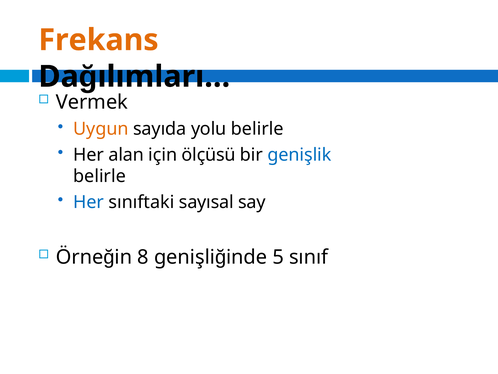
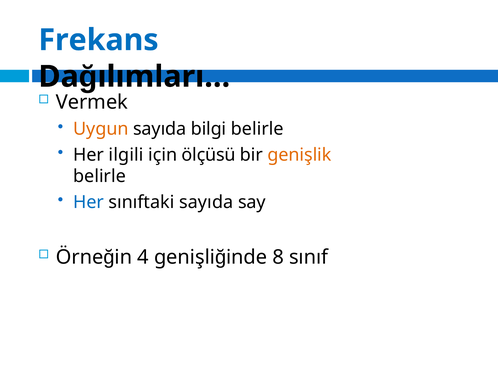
Frekans colour: orange -> blue
yolu: yolu -> bilgi
alan: alan -> ilgili
genişlik colour: blue -> orange
sınıftaki sayısal: sayısal -> sayıda
8: 8 -> 4
5: 5 -> 8
